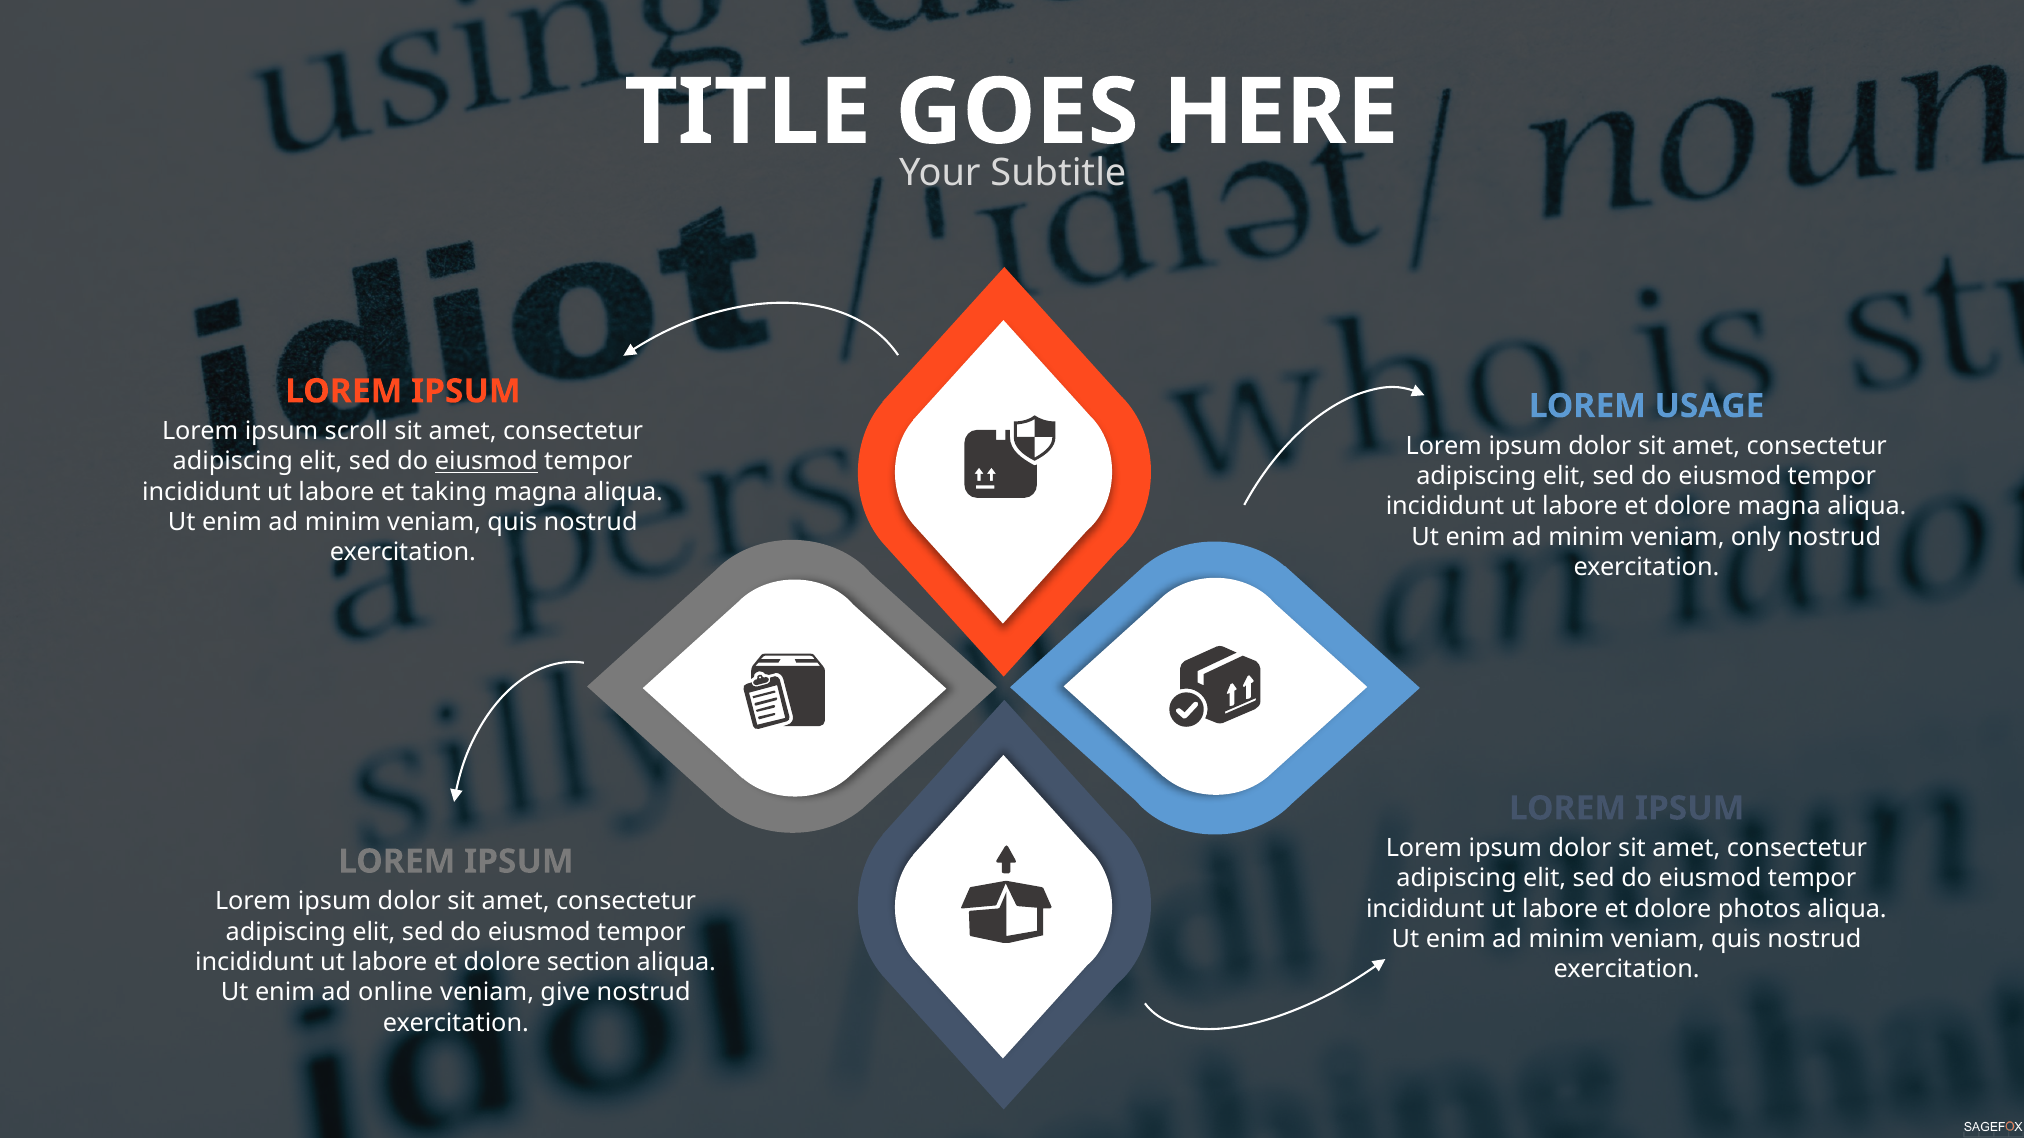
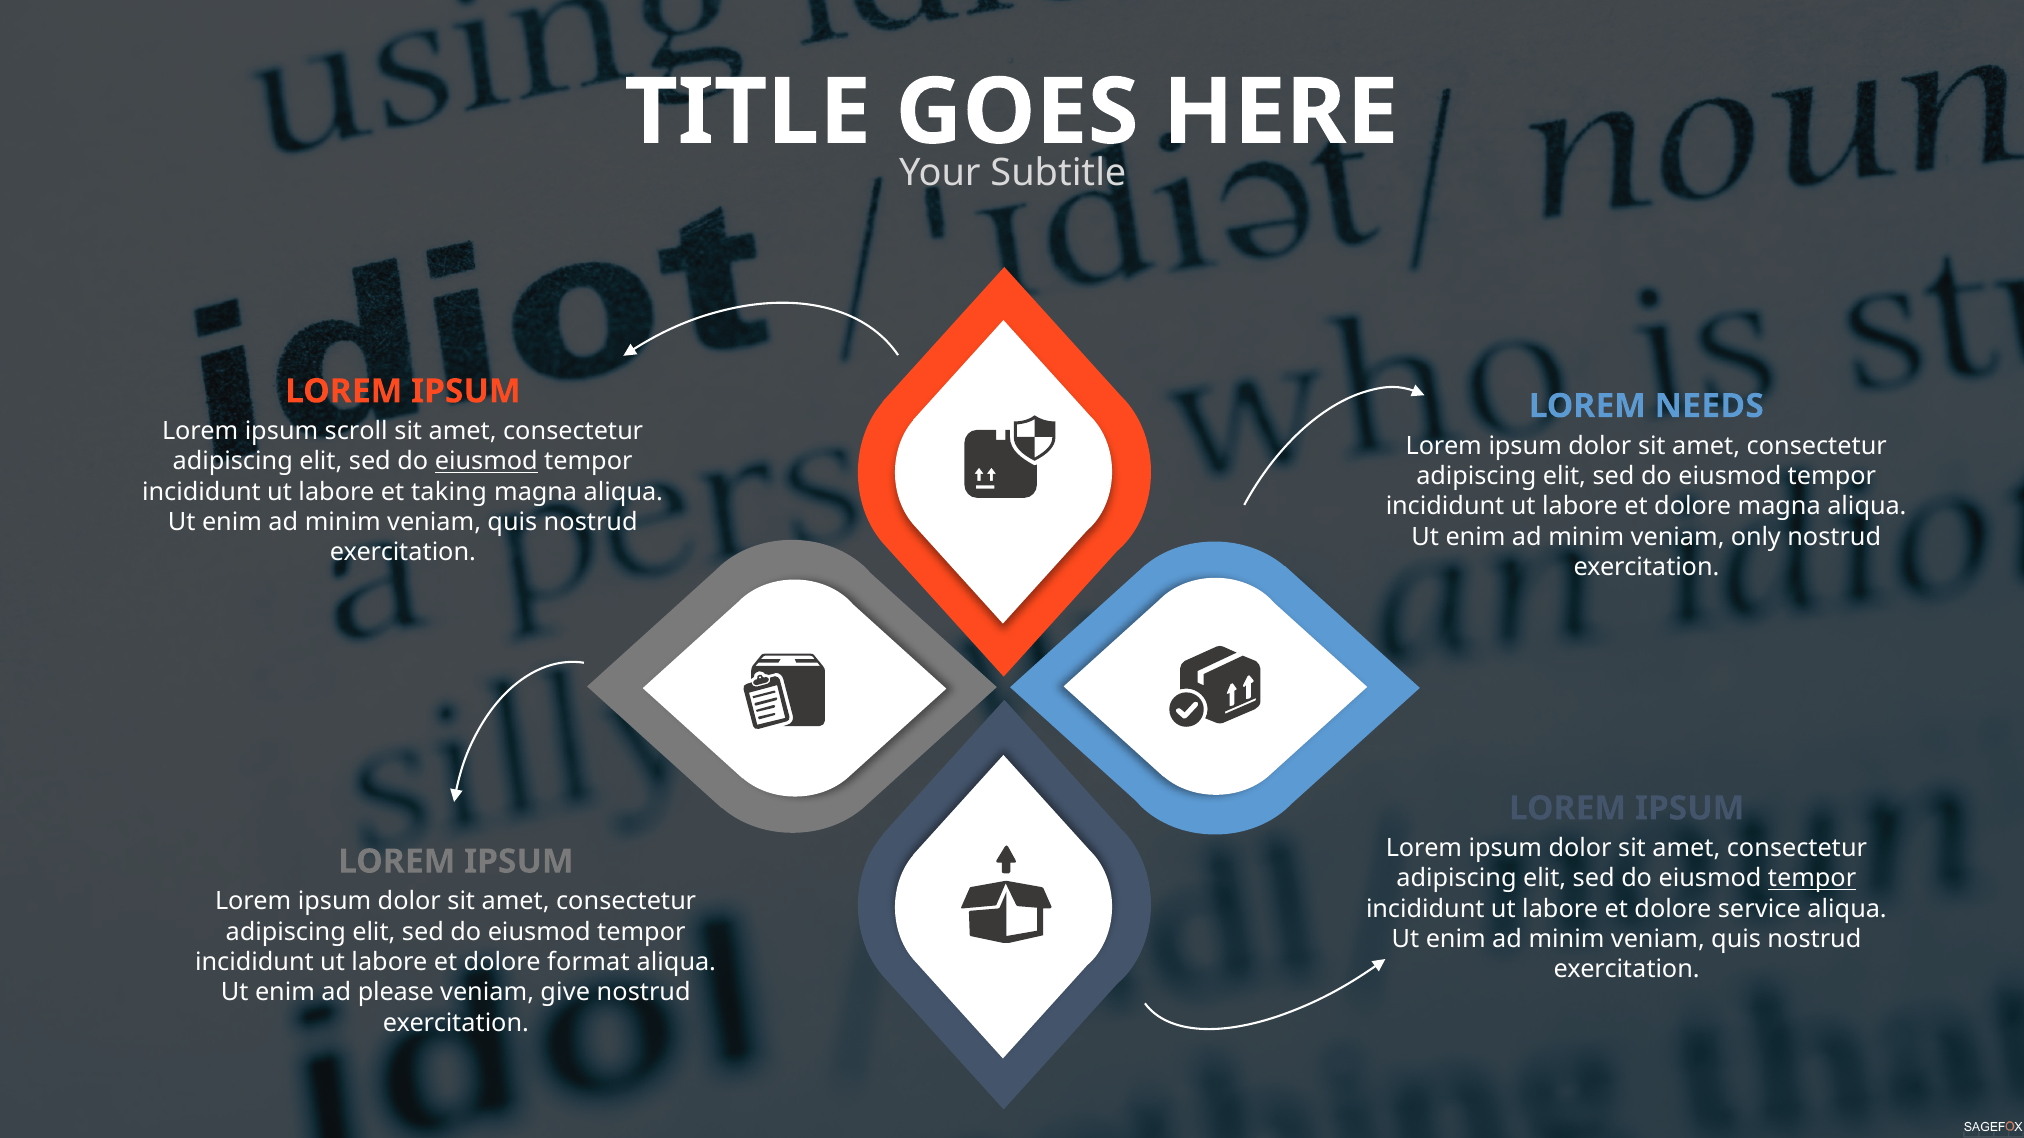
USAGE: USAGE -> NEEDS
tempor at (1812, 879) underline: none -> present
photos: photos -> service
section: section -> format
online: online -> please
